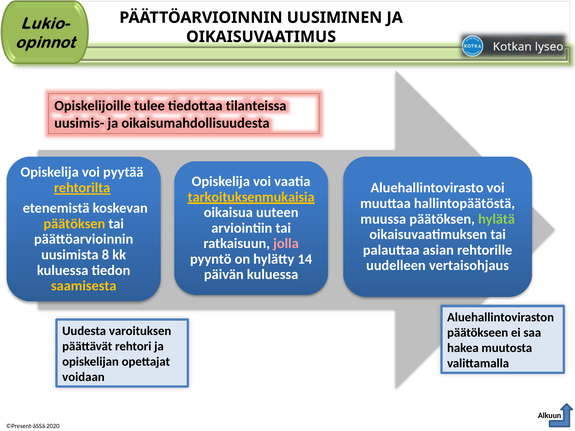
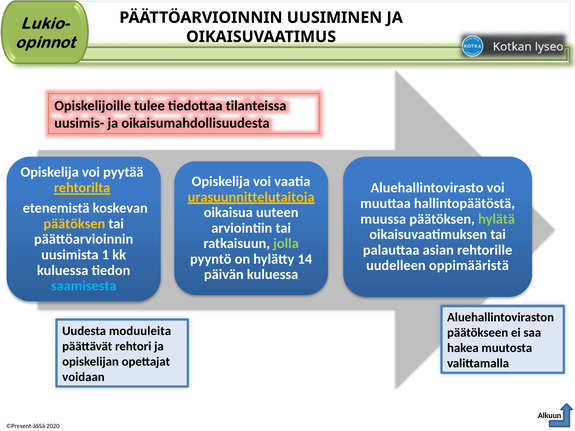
tarkoituksenmukaisia: tarkoituksenmukaisia -> urasuunnittelutaitoja
jolla colour: pink -> light green
8: 8 -> 1
vertaisohjaus: vertaisohjaus -> oppimääristä
saamisesta colour: yellow -> light blue
varoituksen: varoituksen -> moduuleita
